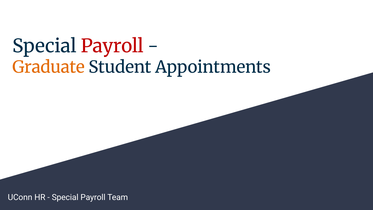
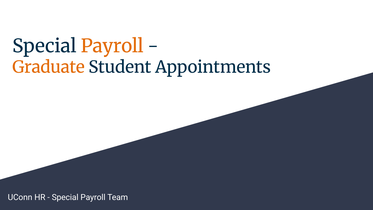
Payroll at (112, 46) colour: red -> orange
